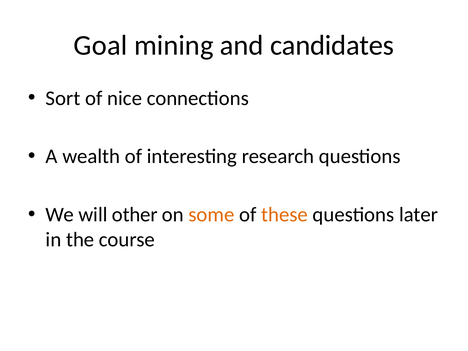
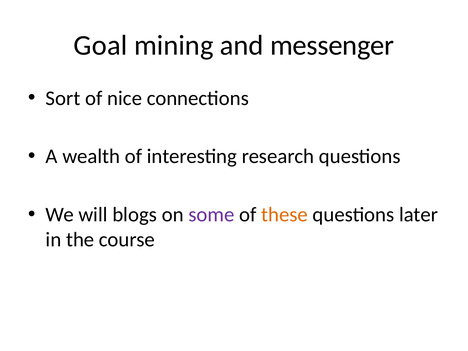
candidates: candidates -> messenger
other: other -> blogs
some colour: orange -> purple
